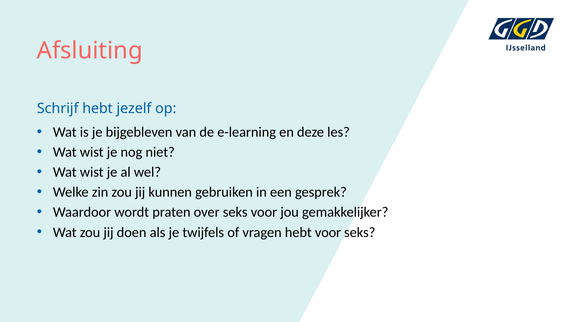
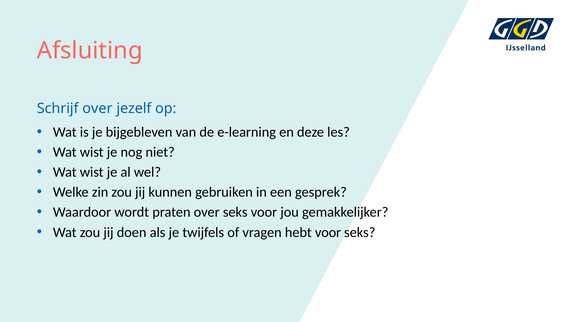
Schrijf hebt: hebt -> over
